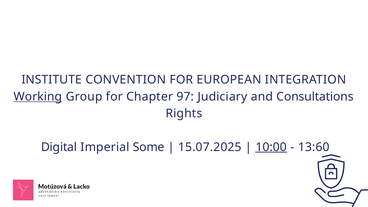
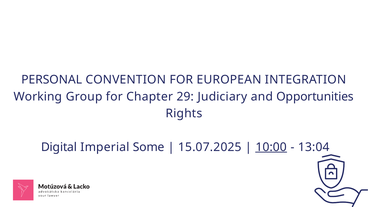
INSTITUTE: INSTITUTE -> PERSONAL
Working underline: present -> none
97: 97 -> 29
Consultations: Consultations -> Opportunities
13:60: 13:60 -> 13:04
